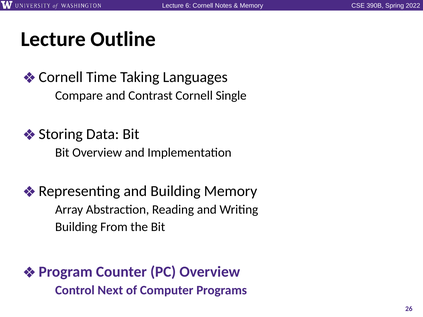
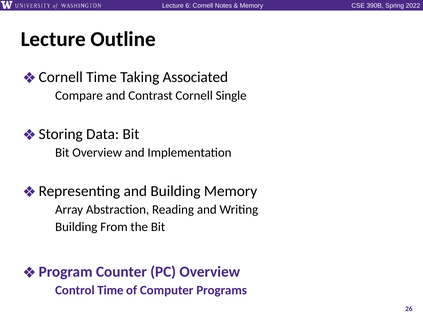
Languages: Languages -> Associated
Next at (110, 290): Next -> Time
